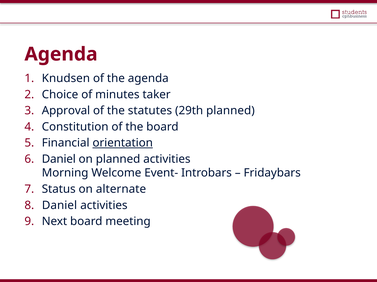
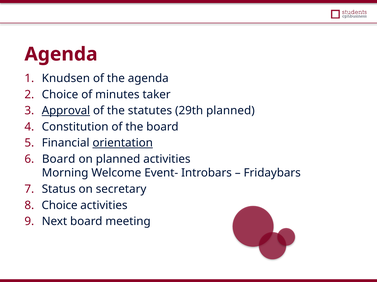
Approval underline: none -> present
Daniel at (59, 159): Daniel -> Board
alternate: alternate -> secretary
Daniel at (59, 206): Daniel -> Choice
